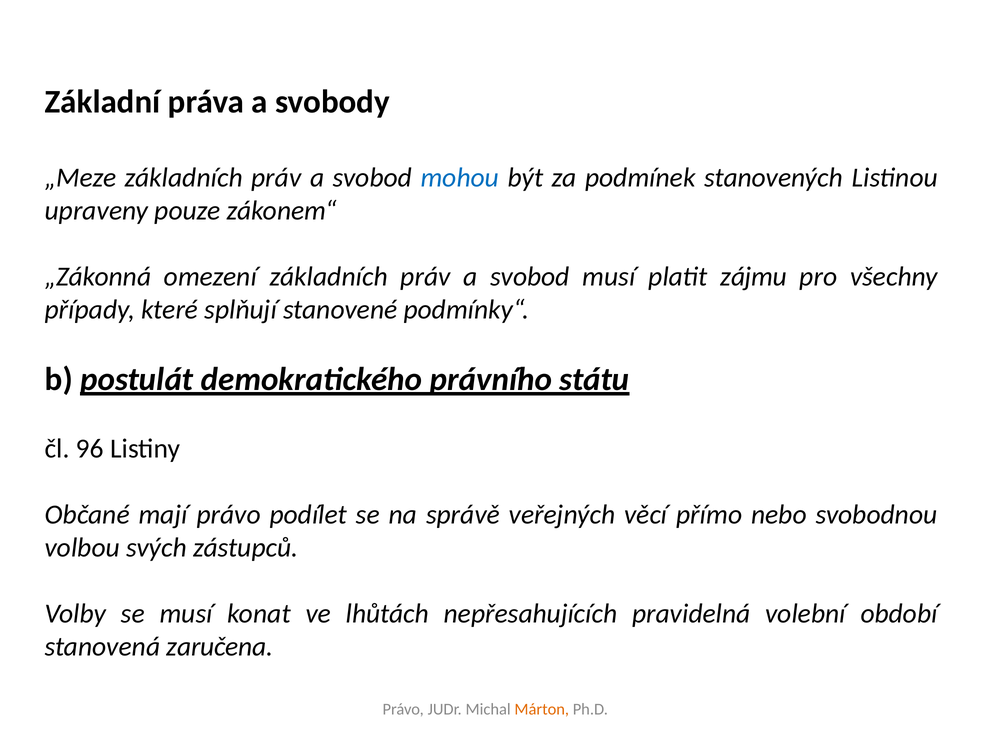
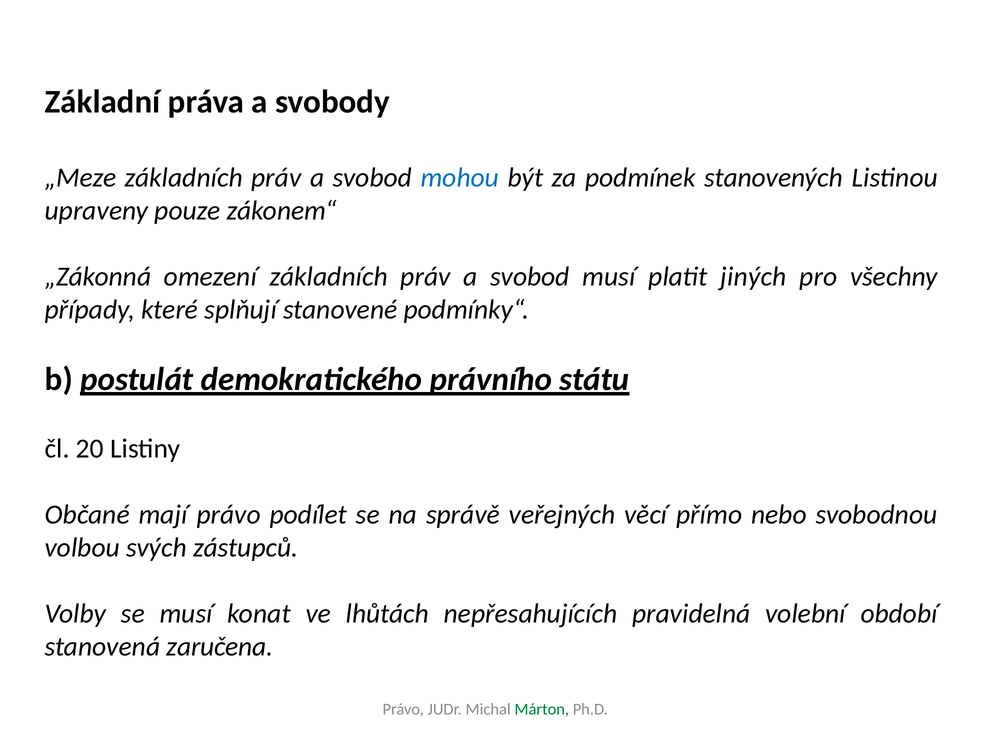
zájmu: zájmu -> jiných
96: 96 -> 20
Márton colour: orange -> green
